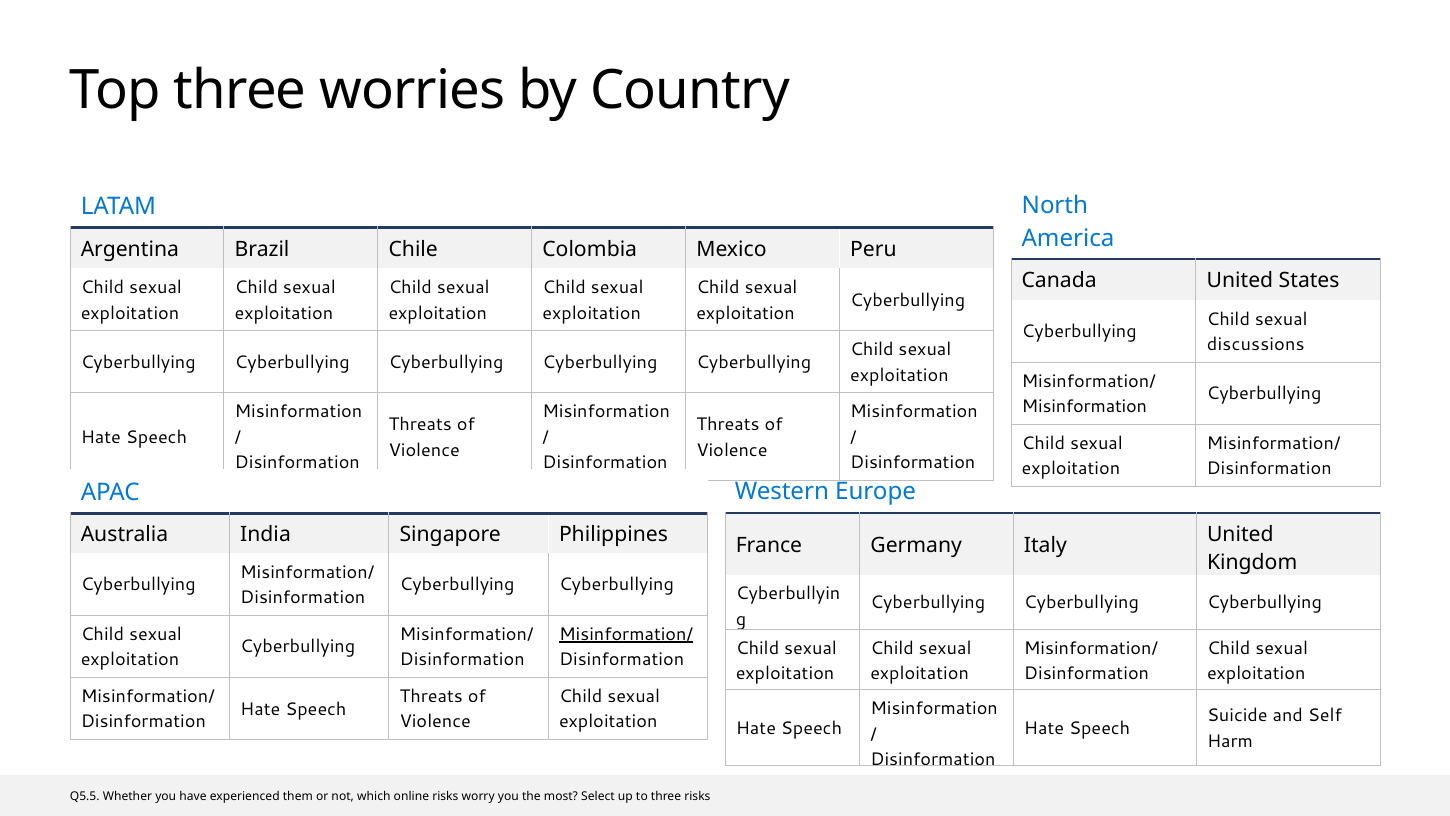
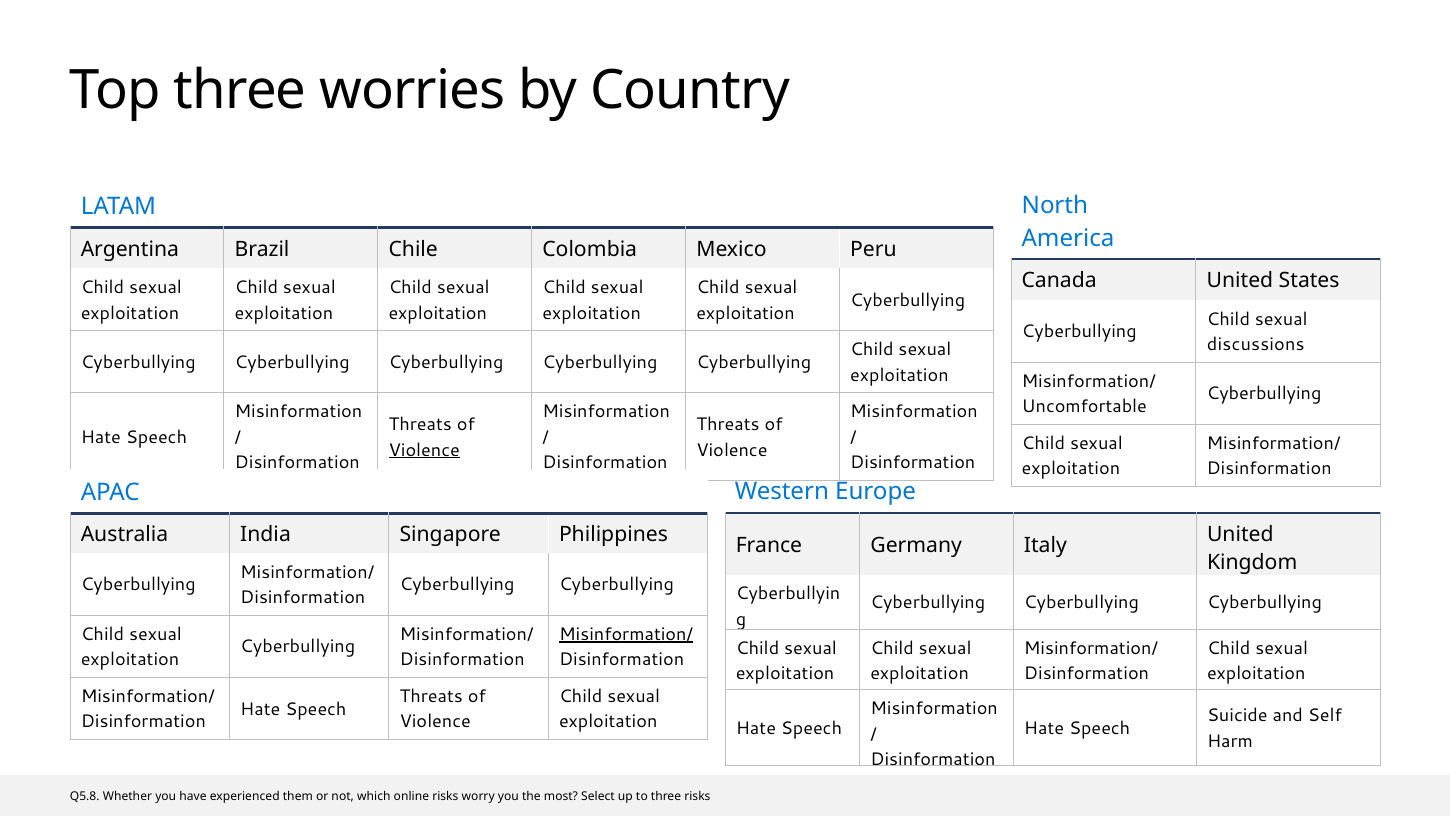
Misinformation at (1084, 407): Misinformation -> Uncomfortable
Violence at (424, 450) underline: none -> present
Q5.5: Q5.5 -> Q5.8
